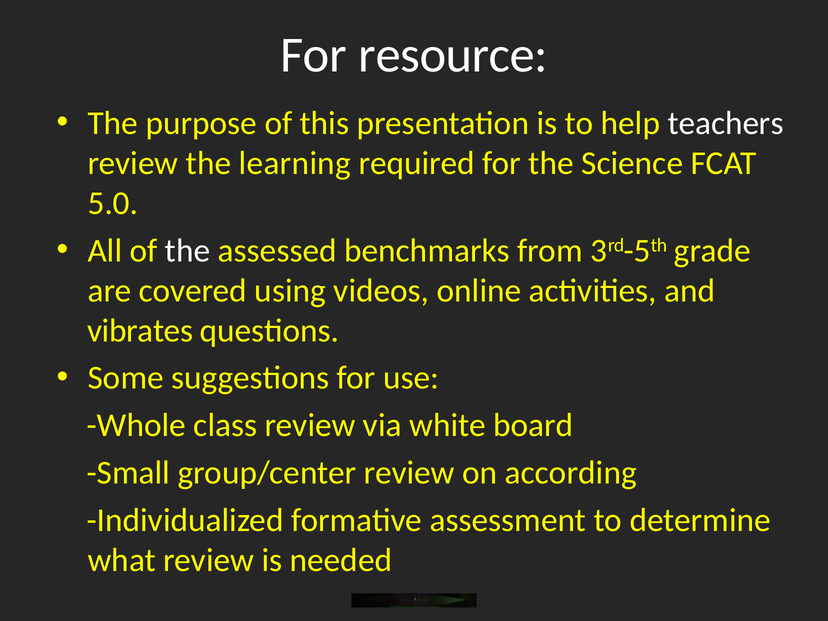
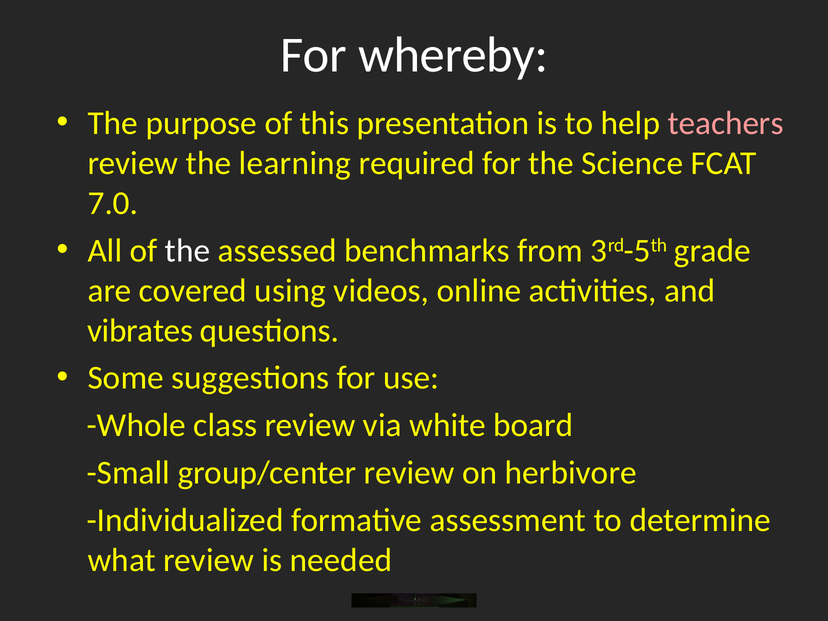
resource: resource -> whereby
teachers colour: white -> pink
5.0: 5.0 -> 7.0
according: according -> herbivore
